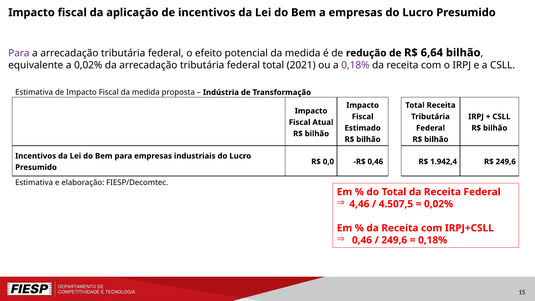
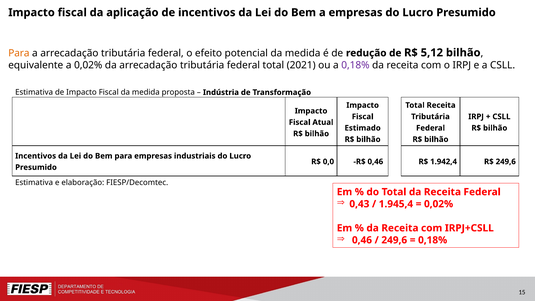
Para at (19, 53) colour: purple -> orange
6,64: 6,64 -> 5,12
4,46: 4,46 -> 0,43
4.507,5: 4.507,5 -> 1.945,4
